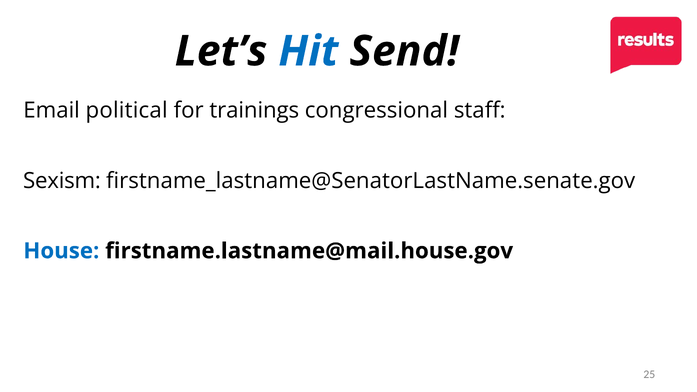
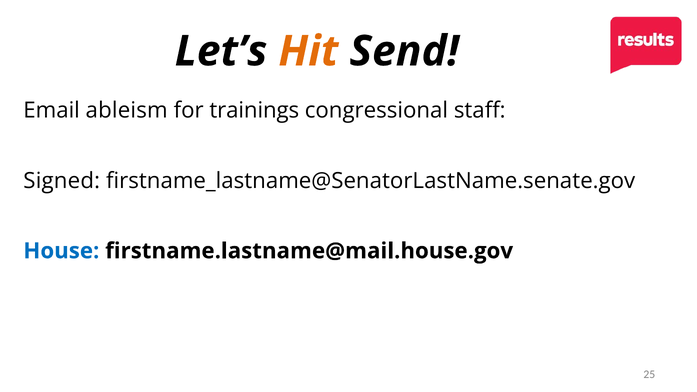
Hit colour: blue -> orange
political: political -> ableism
Sexism: Sexism -> Signed
